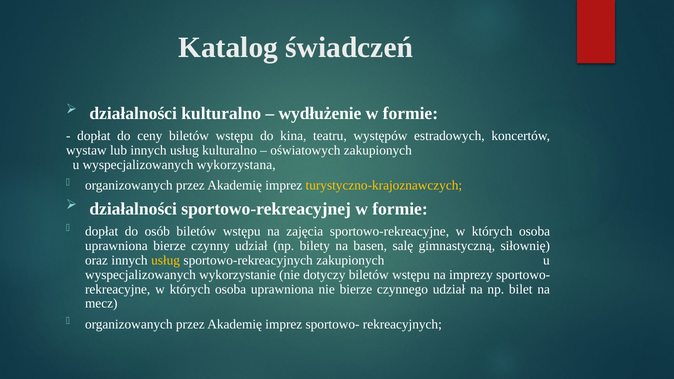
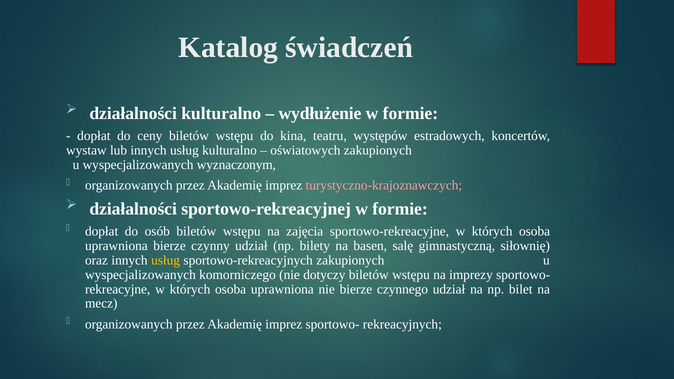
wykorzystana: wykorzystana -> wyznaczonym
turystyczno-krajoznawczych colour: yellow -> pink
wykorzystanie: wykorzystanie -> komorniczego
